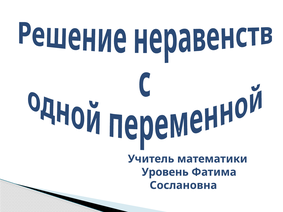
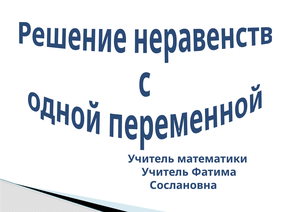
Уровень at (165, 172): Уровень -> Учитель
